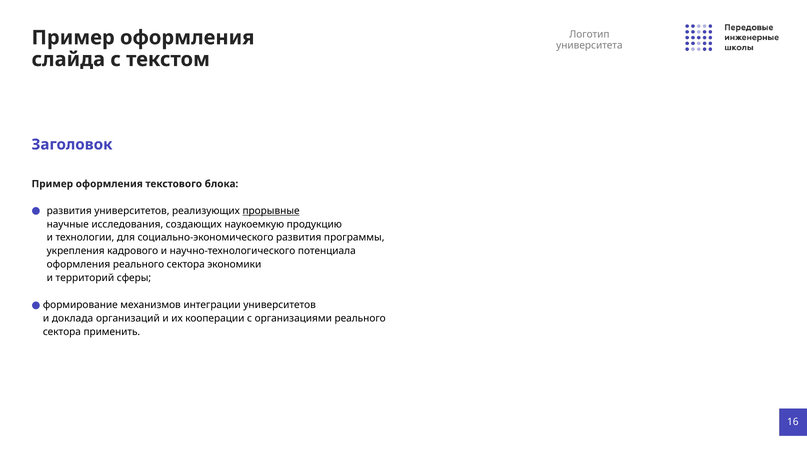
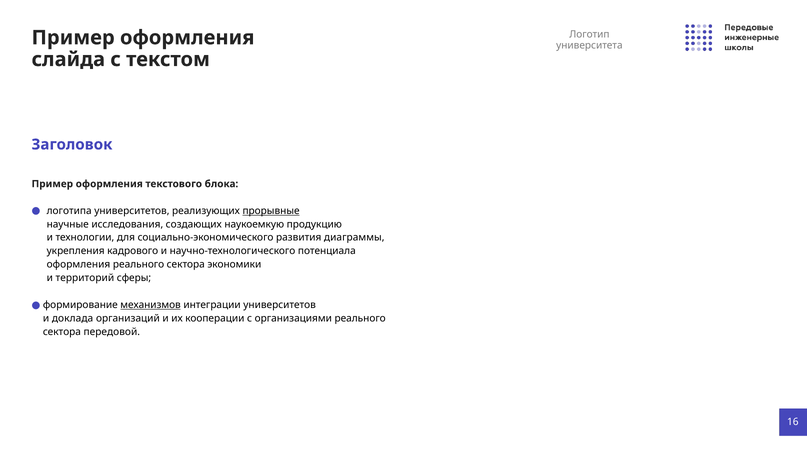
развития at (69, 211): развития -> логотипа
программы: программы -> диаграммы
механизмов underline: none -> present
применить: применить -> передовой
